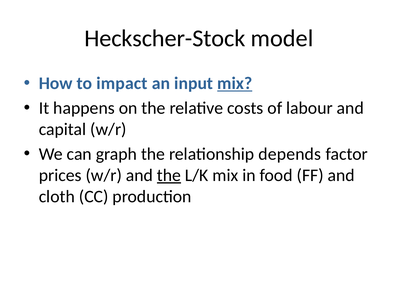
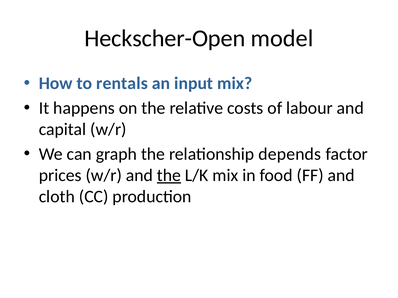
Heckscher-Stock: Heckscher-Stock -> Heckscher-Open
impact: impact -> rentals
mix at (235, 84) underline: present -> none
